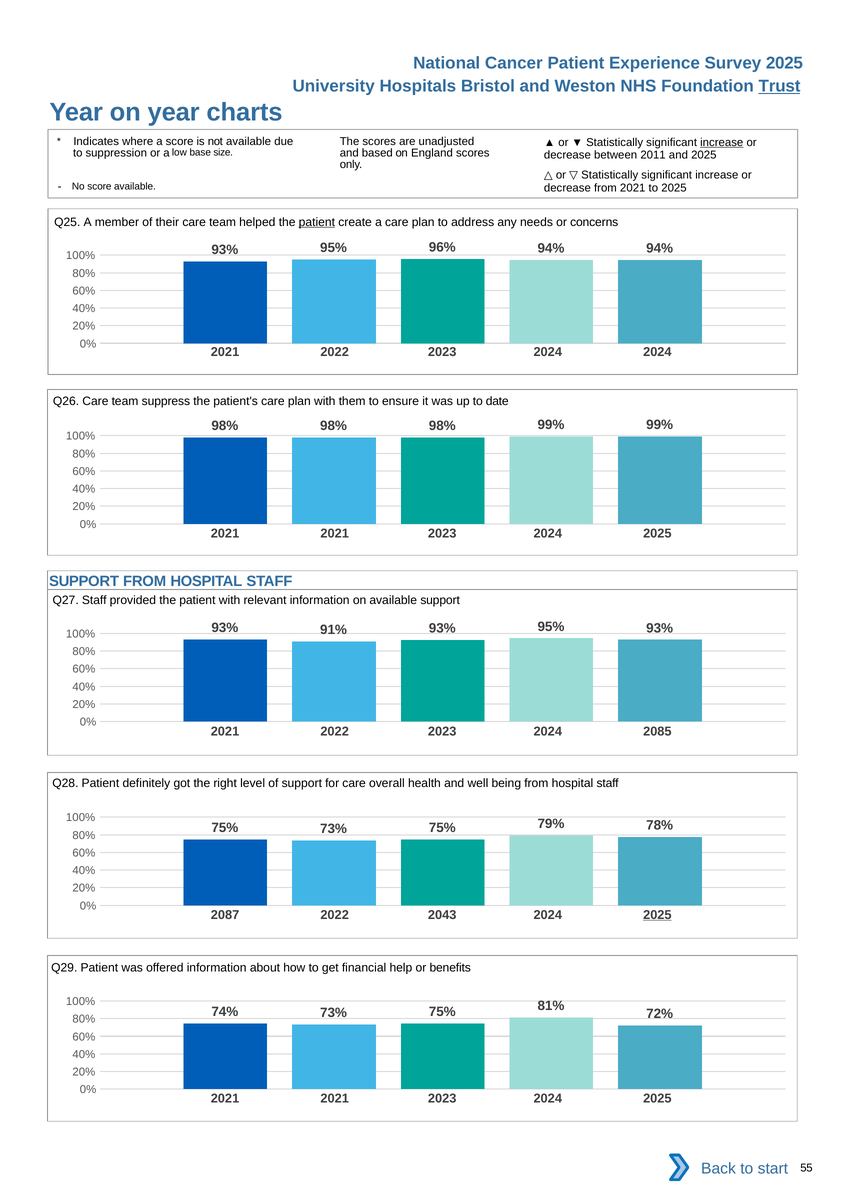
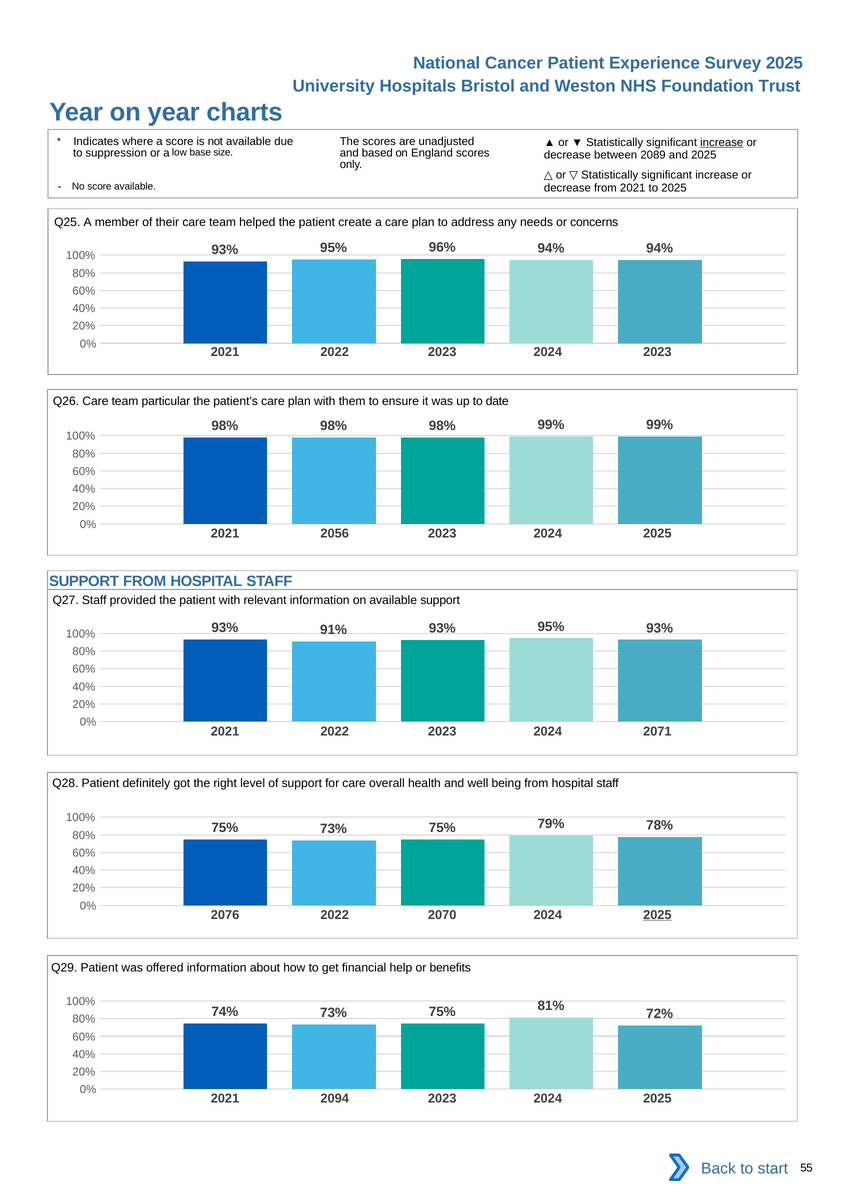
Trust underline: present -> none
2011: 2011 -> 2089
patient at (317, 222) underline: present -> none
2024 2024: 2024 -> 2023
suppress: suppress -> particular
2021 at (335, 533): 2021 -> 2056
2085: 2085 -> 2071
2087: 2087 -> 2076
2043: 2043 -> 2070
2021 at (335, 1098): 2021 -> 2094
